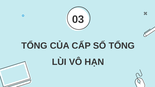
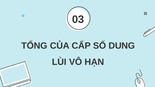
SỐ TỔNG: TỔNG -> DUNG
